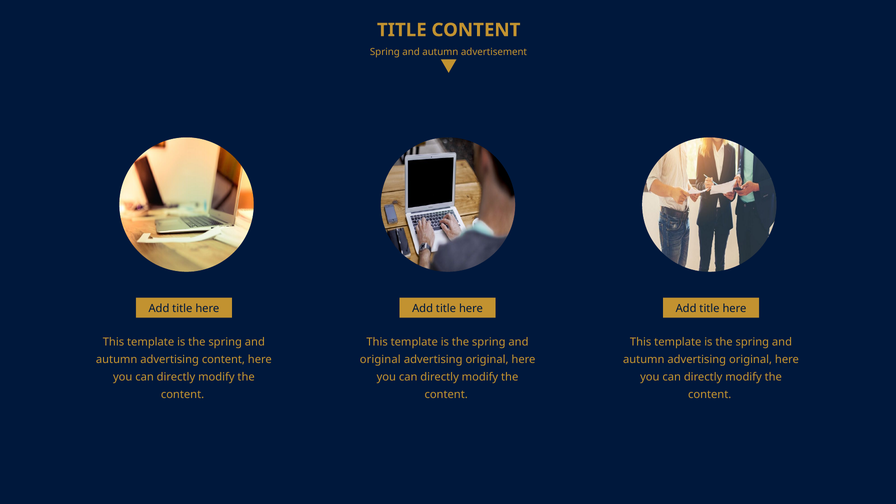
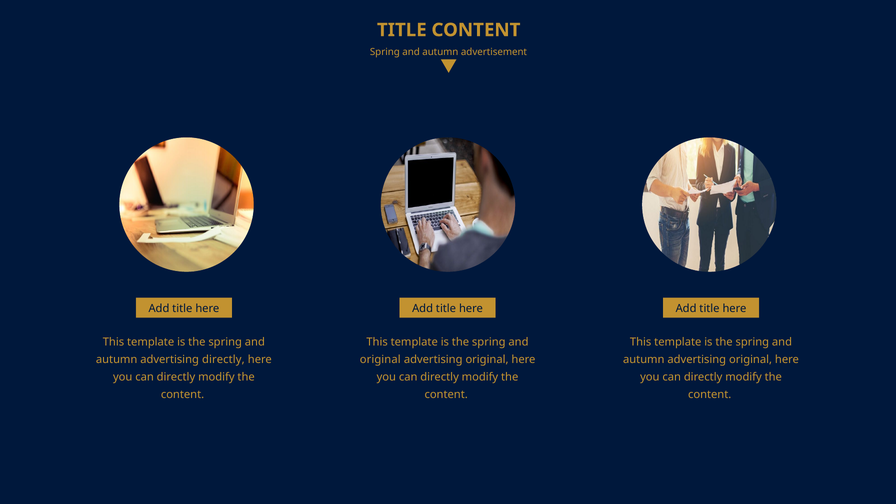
advertising content: content -> directly
